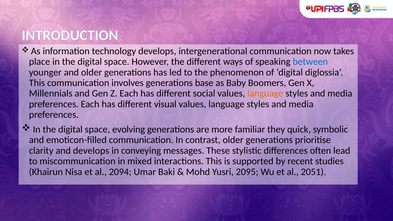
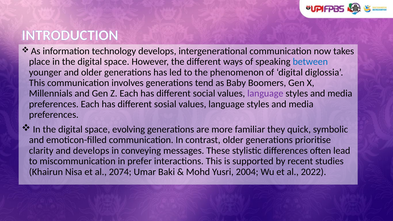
base: base -> tend
language at (265, 94) colour: orange -> purple
visual: visual -> sosial
mixed: mixed -> prefer
2094: 2094 -> 2074
2095: 2095 -> 2004
2051: 2051 -> 2022
